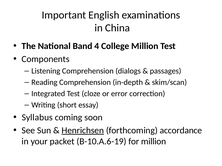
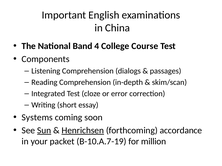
College Million: Million -> Course
Syllabus: Syllabus -> Systems
Sun underline: none -> present
B-10.A.6-19: B-10.A.6-19 -> B-10.A.7-19
